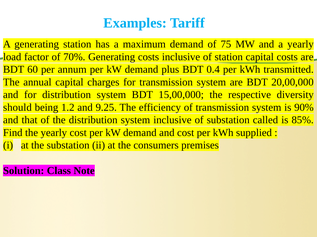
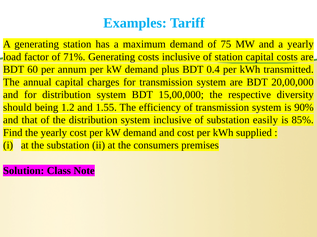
70%: 70% -> 71%
9.25: 9.25 -> 1.55
called: called -> easily
